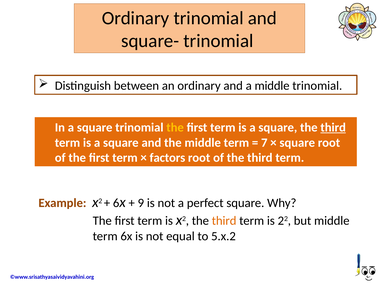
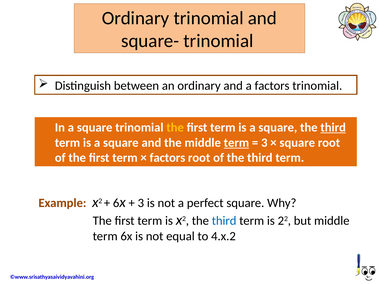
a middle: middle -> factors
term at (236, 143) underline: none -> present
7 at (264, 143): 7 -> 3
9 at (141, 203): 9 -> 3
third at (224, 221) colour: orange -> blue
5.x.2: 5.x.2 -> 4.x.2
